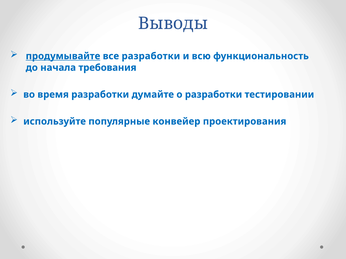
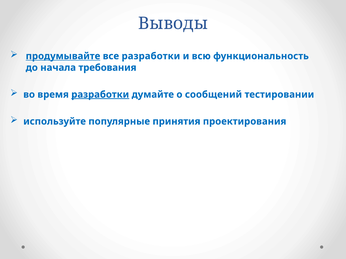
разработки at (100, 95) underline: none -> present
о разработки: разработки -> сообщений
конвейер: конвейер -> принятия
